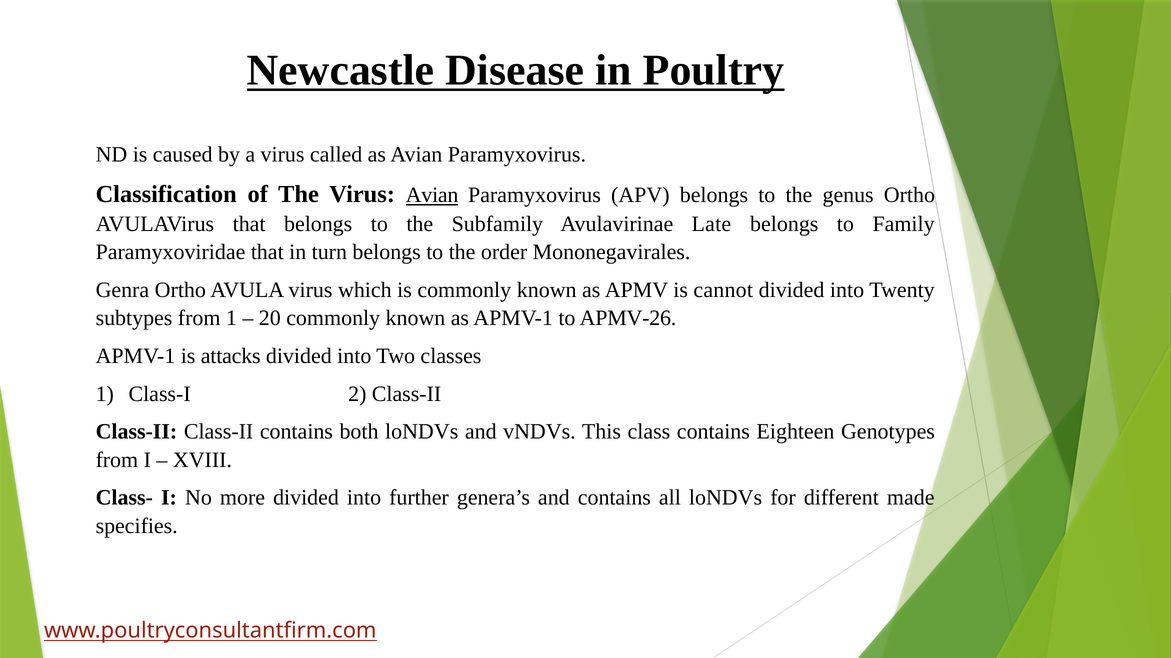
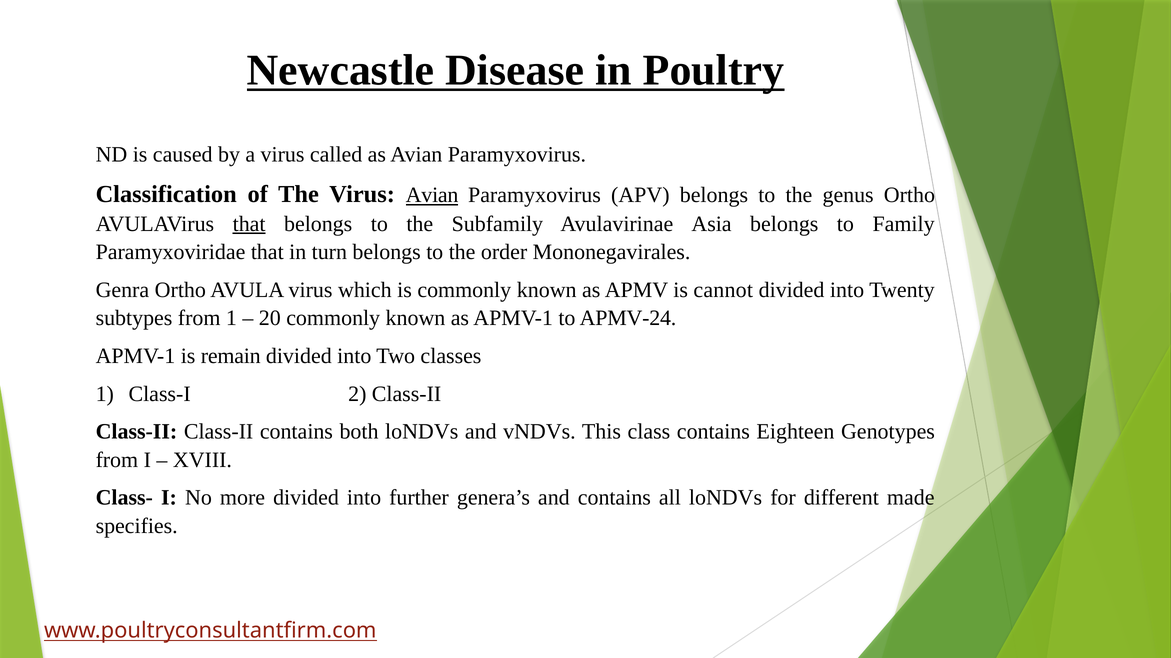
that at (249, 224) underline: none -> present
Late: Late -> Asia
APMV-26: APMV-26 -> APMV-24
attacks: attacks -> remain
